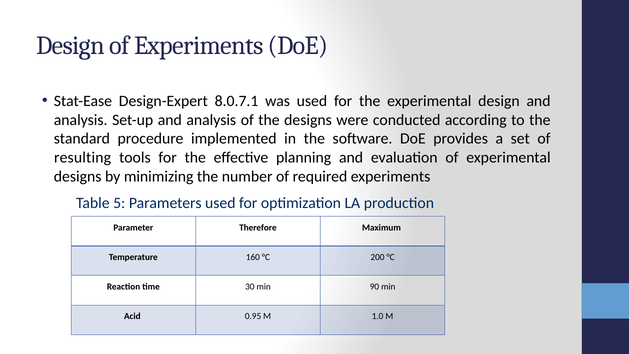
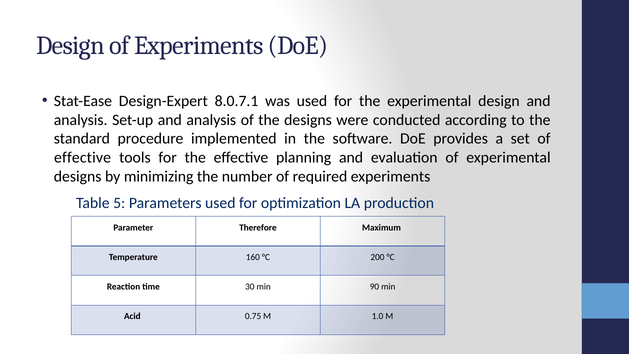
resulting at (83, 158): resulting -> effective
0.95: 0.95 -> 0.75
